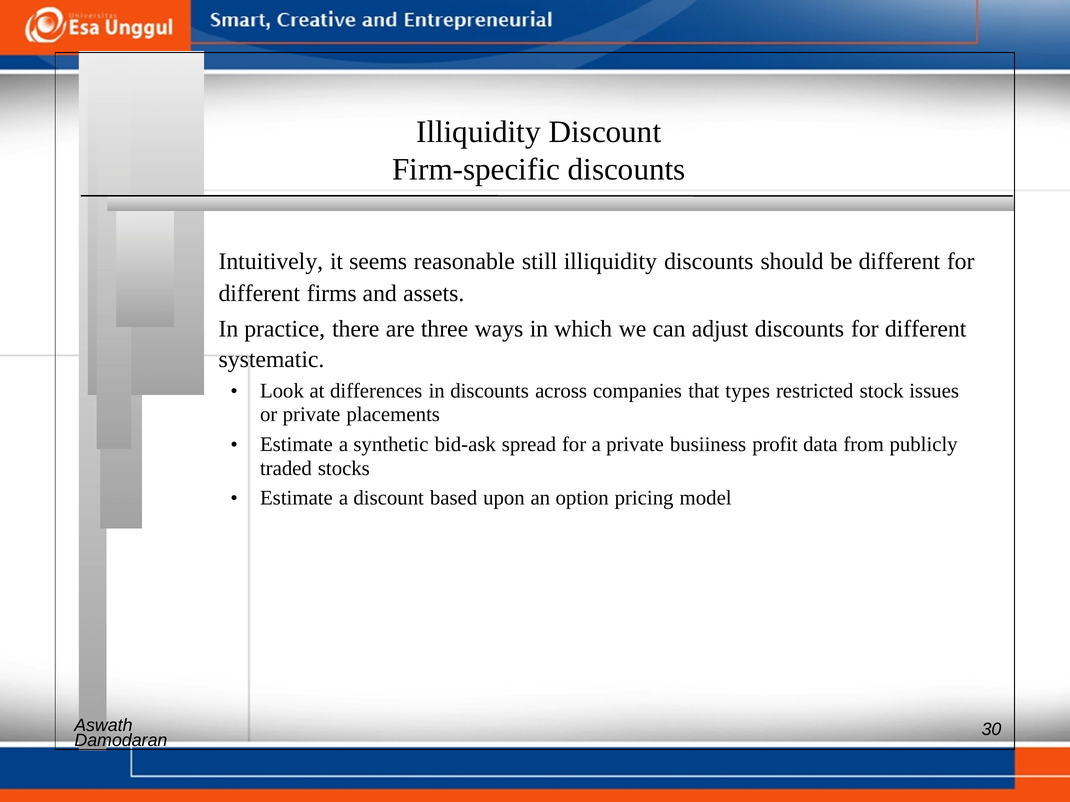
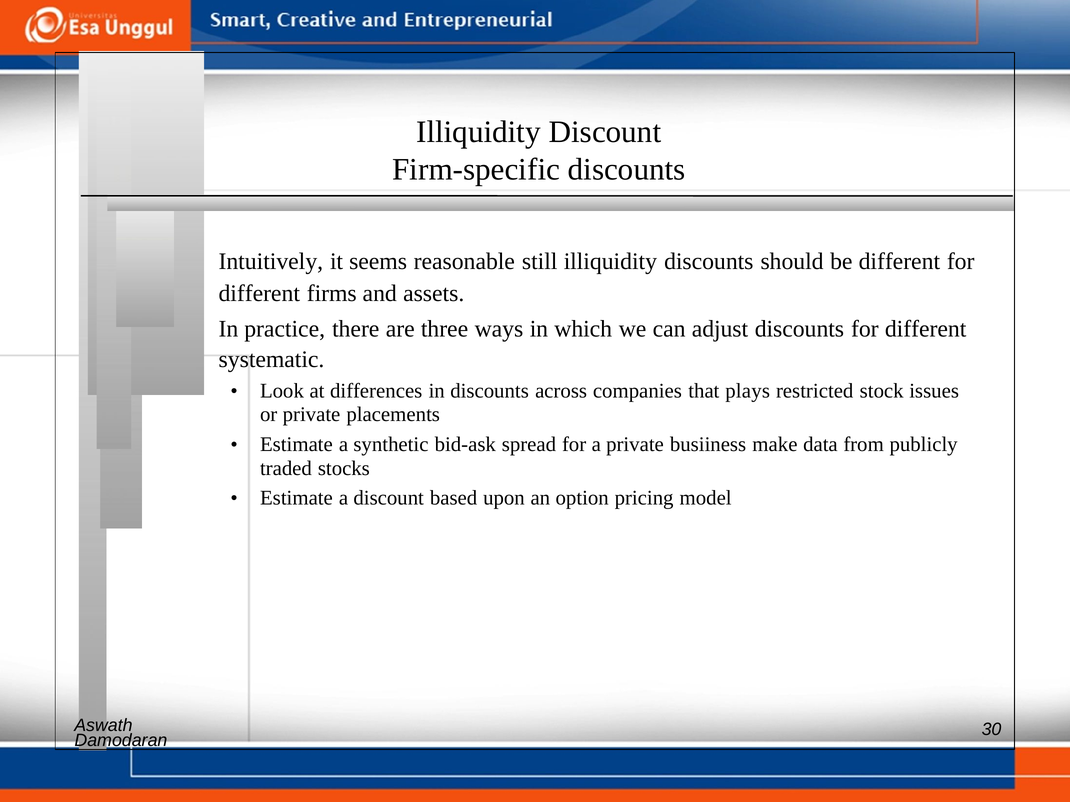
types: types -> plays
profit: profit -> make
